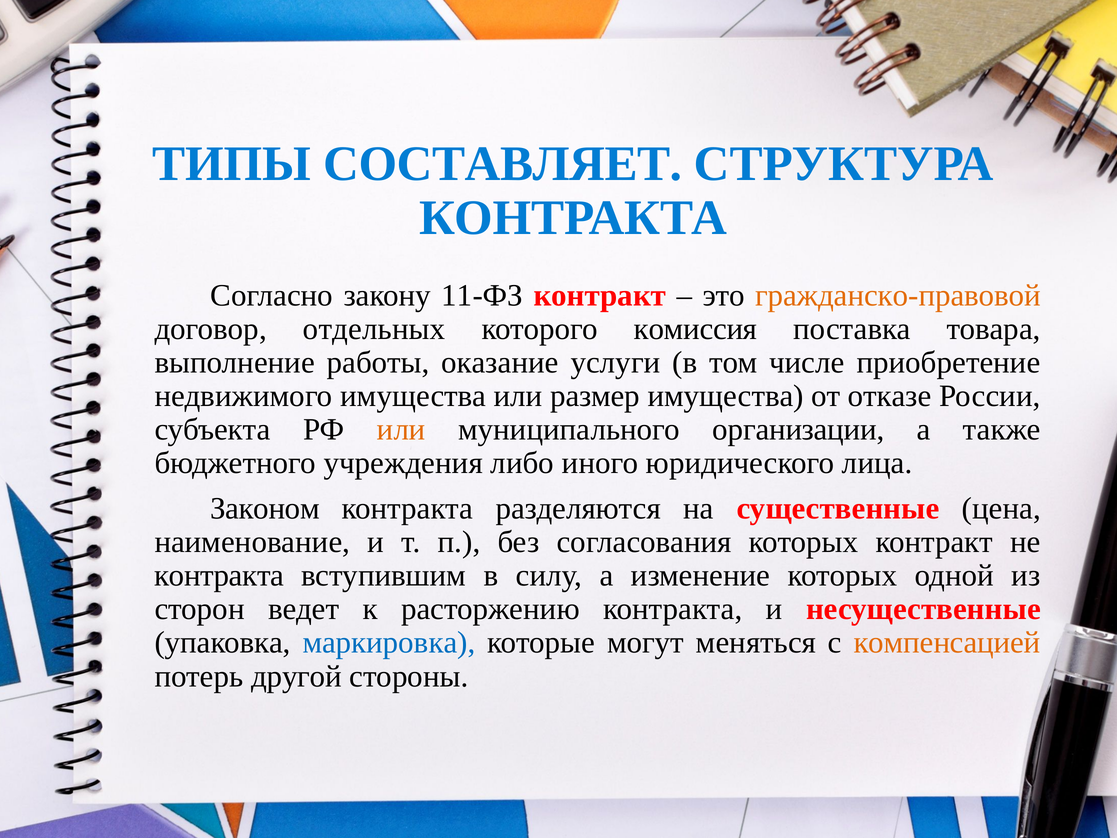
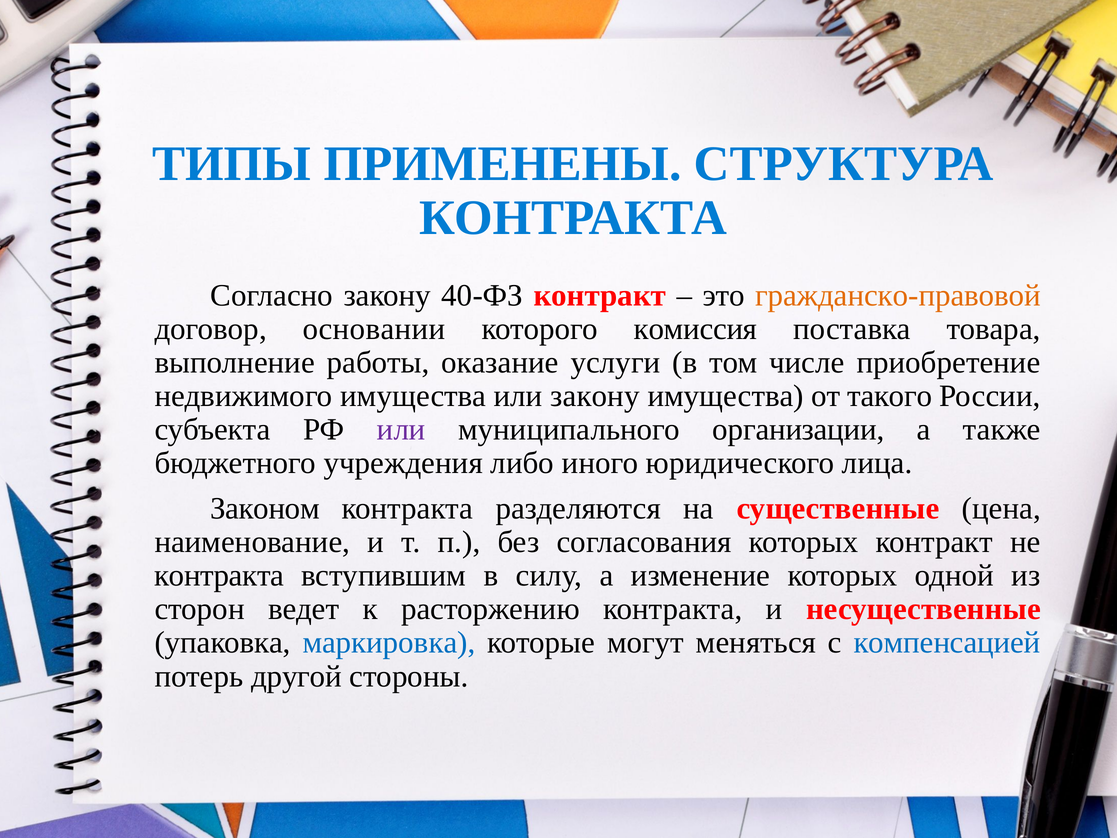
СОСТАВЛЯЕТ: СОСТАВЛЯЕТ -> ПРИМЕНЕНЫ
11-ФЗ: 11-ФЗ -> 40-ФЗ
отдельных: отдельных -> основании
или размер: размер -> закону
отказе: отказе -> такого
или at (401, 430) colour: orange -> purple
компенсацией colour: orange -> blue
